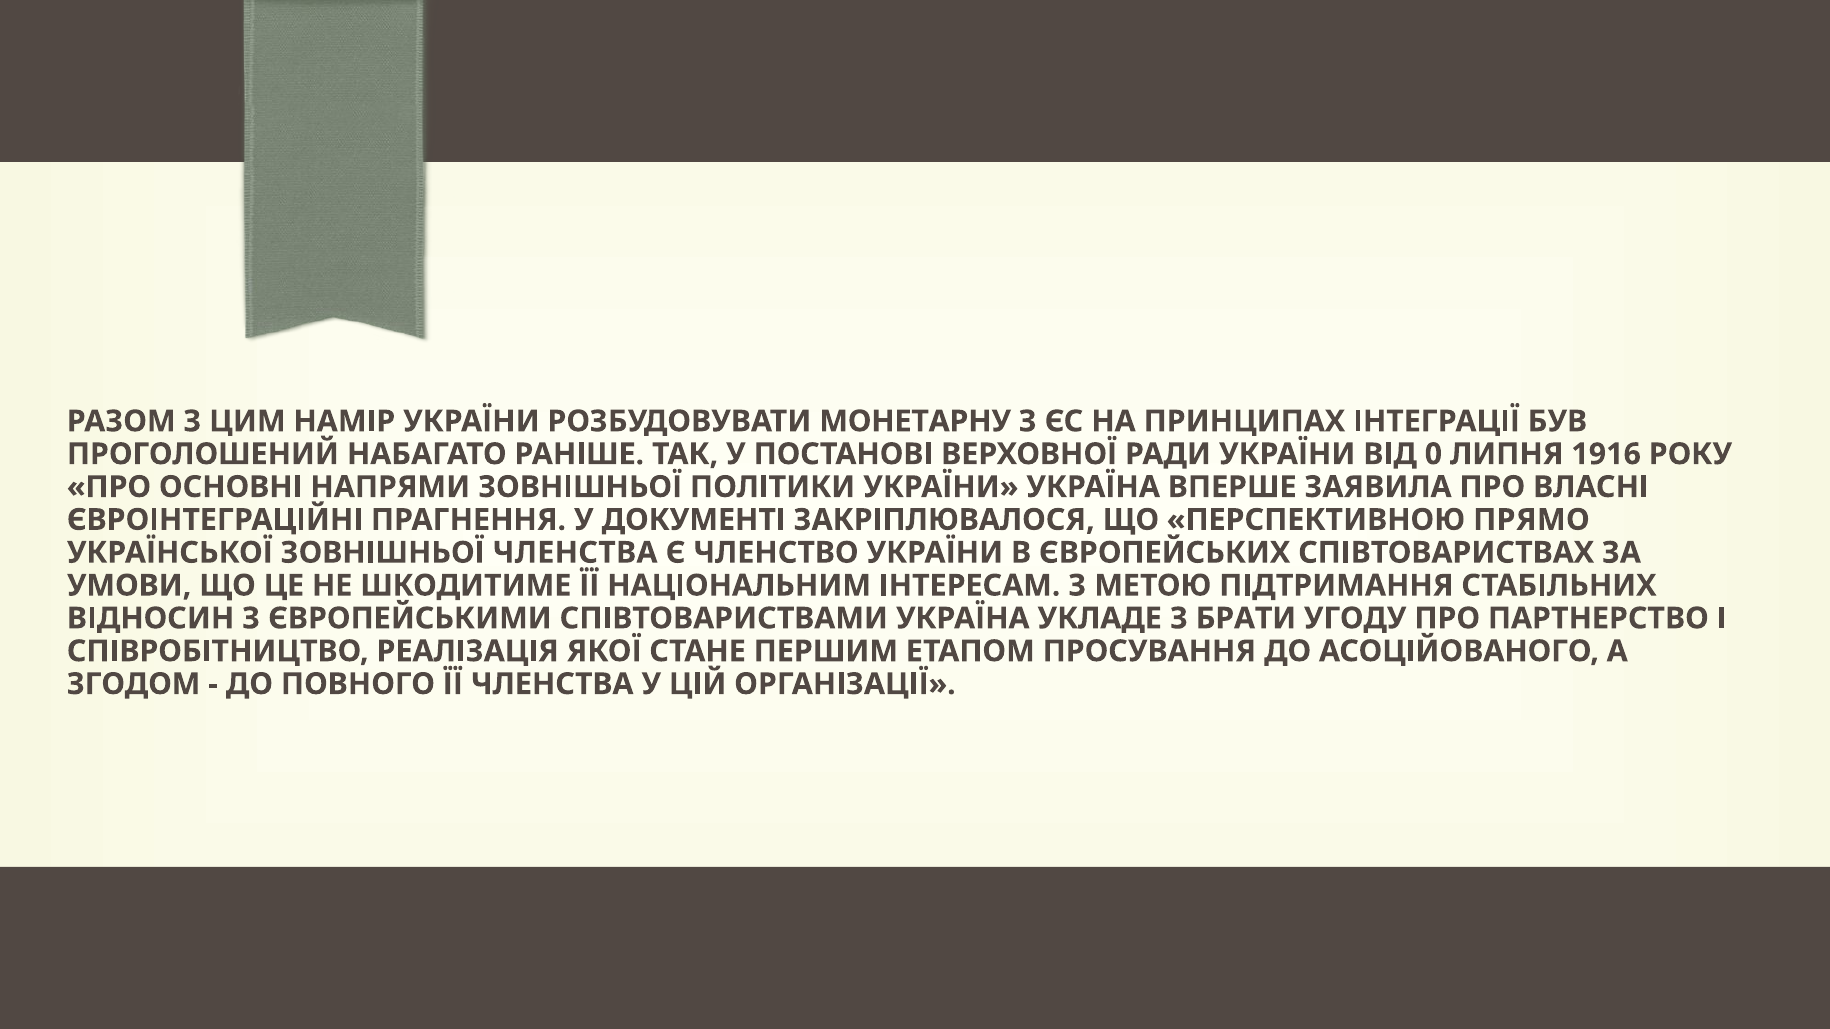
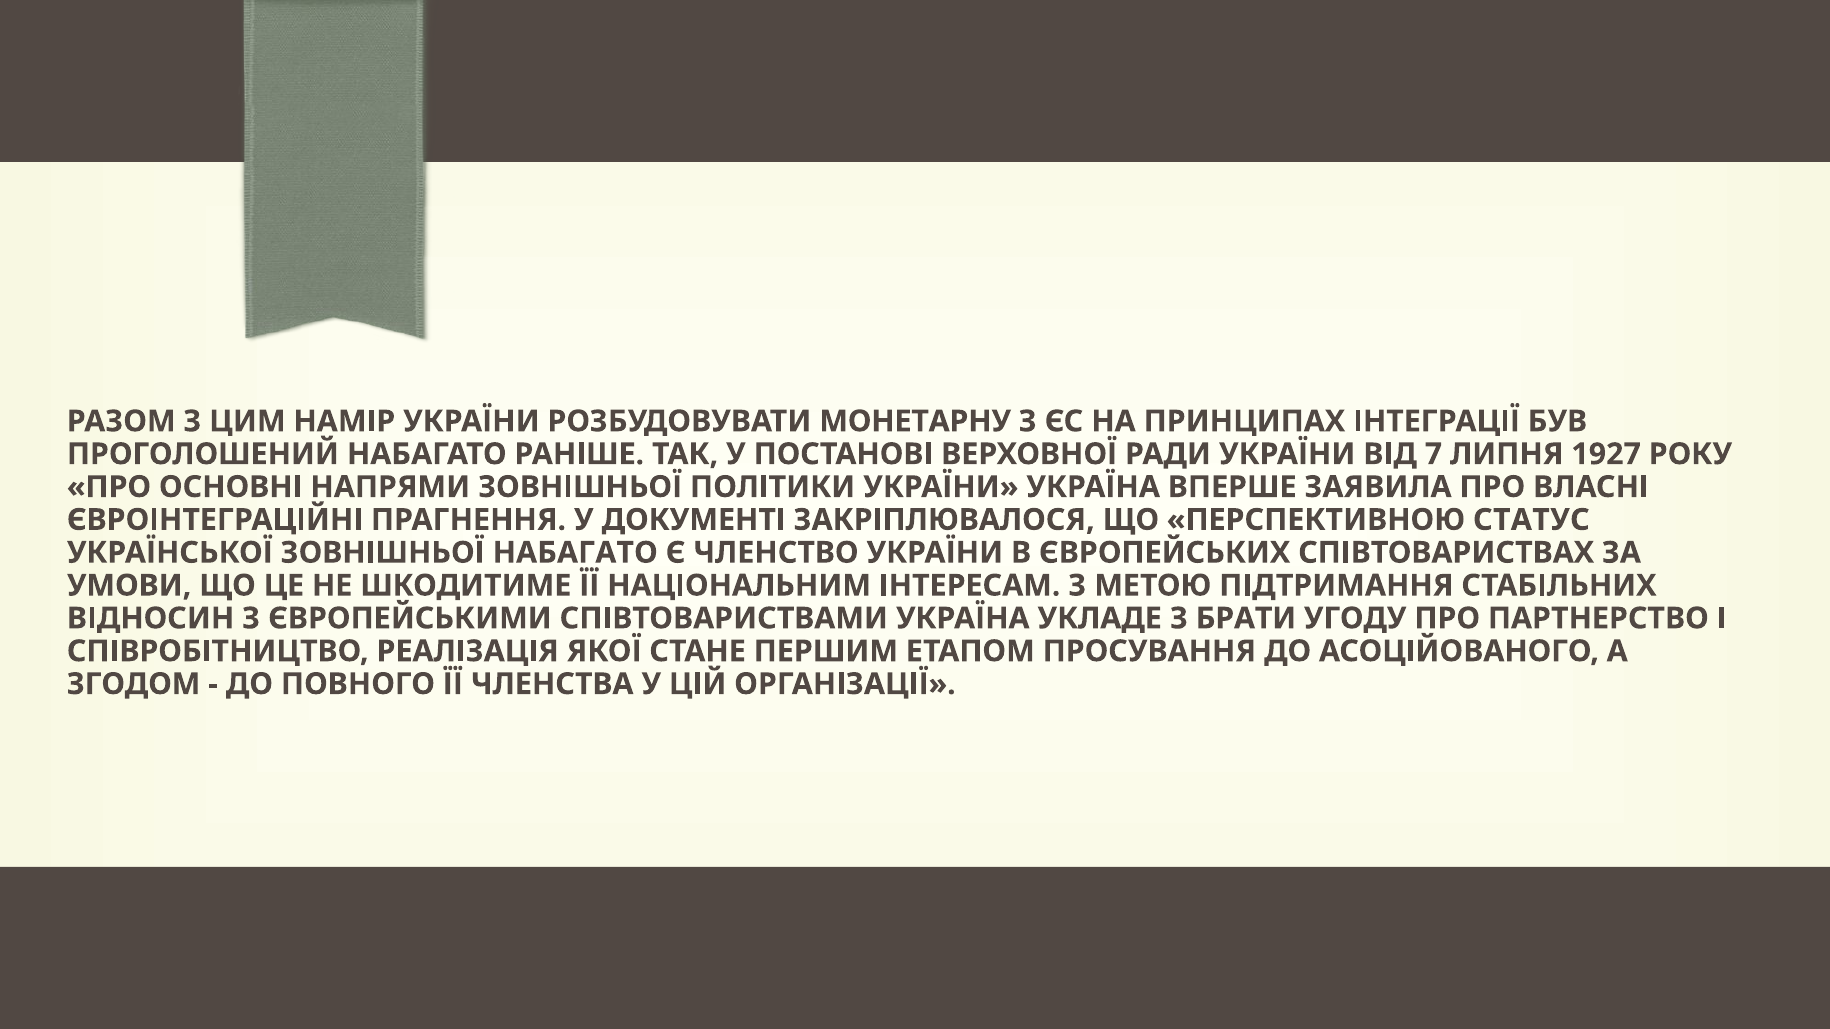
0: 0 -> 7
1916: 1916 -> 1927
ПРЯМО: ПРЯМО -> СТАТУС
ЗОВНІШНЬОЇ ЧЛЕНСТВА: ЧЛЕНСТВА -> НАБАГАТО
